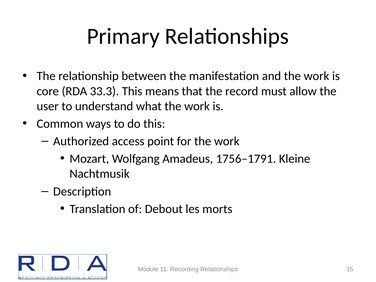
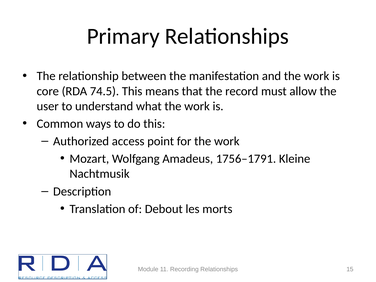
33.3: 33.3 -> 74.5
